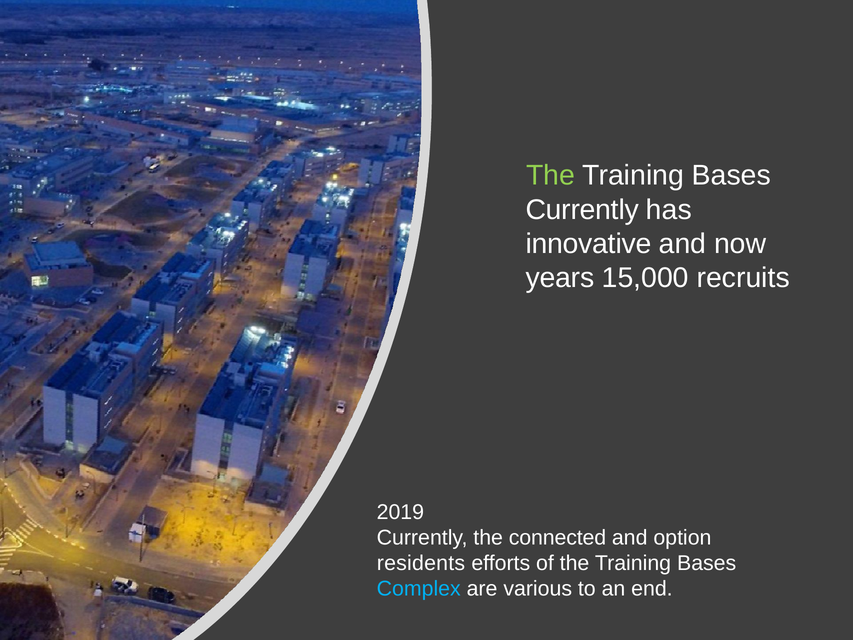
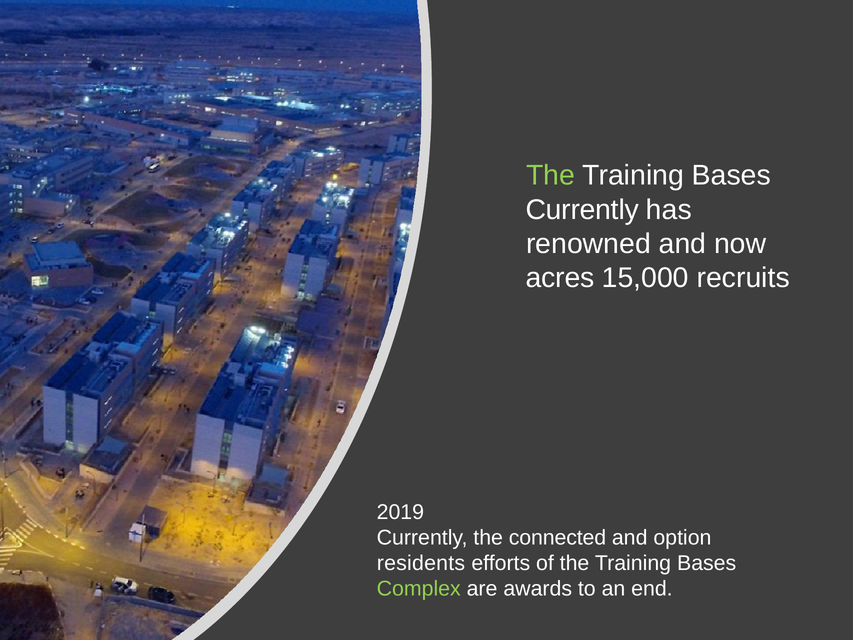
innovative: innovative -> renowned
years: years -> acres
Complex colour: light blue -> light green
various: various -> awards
